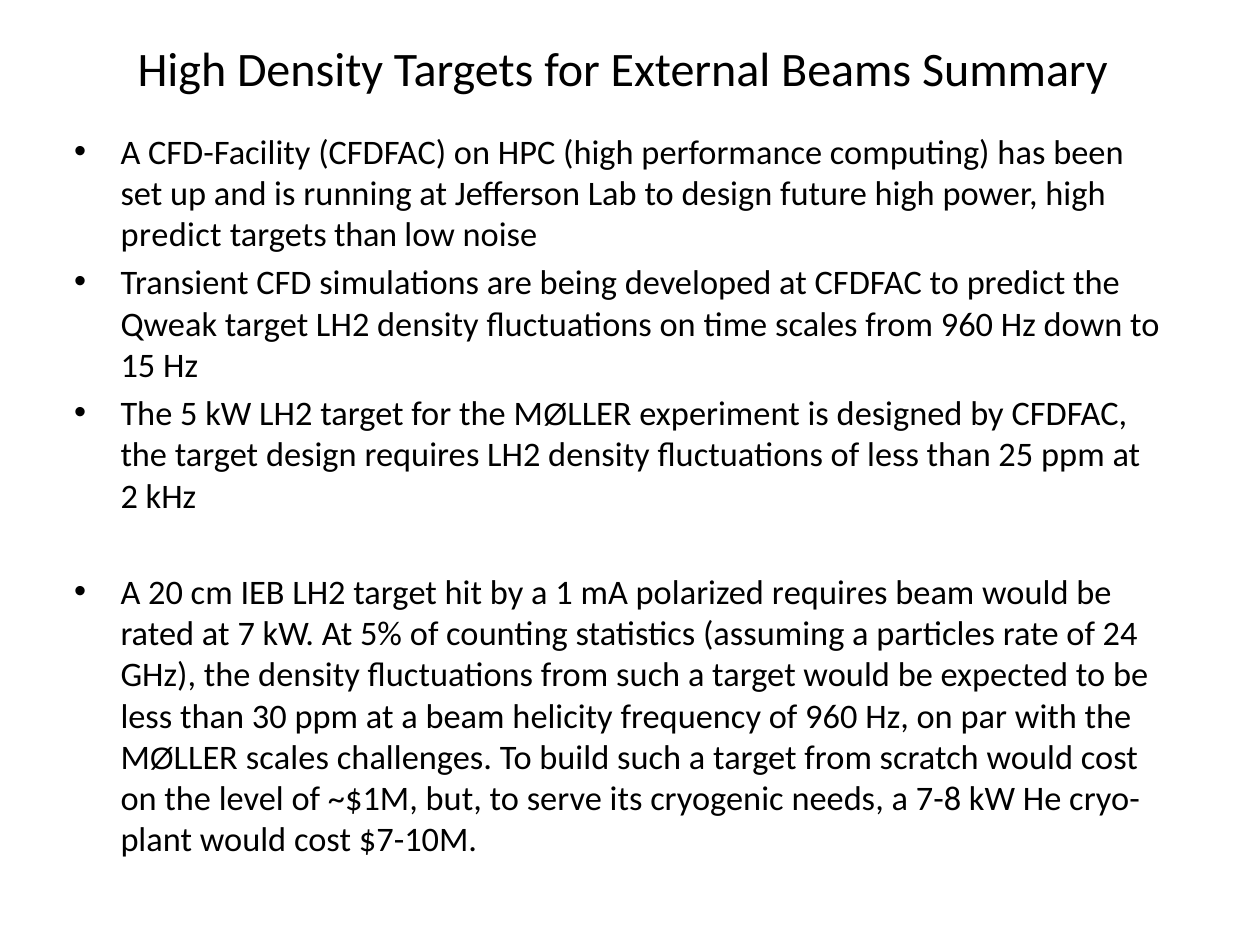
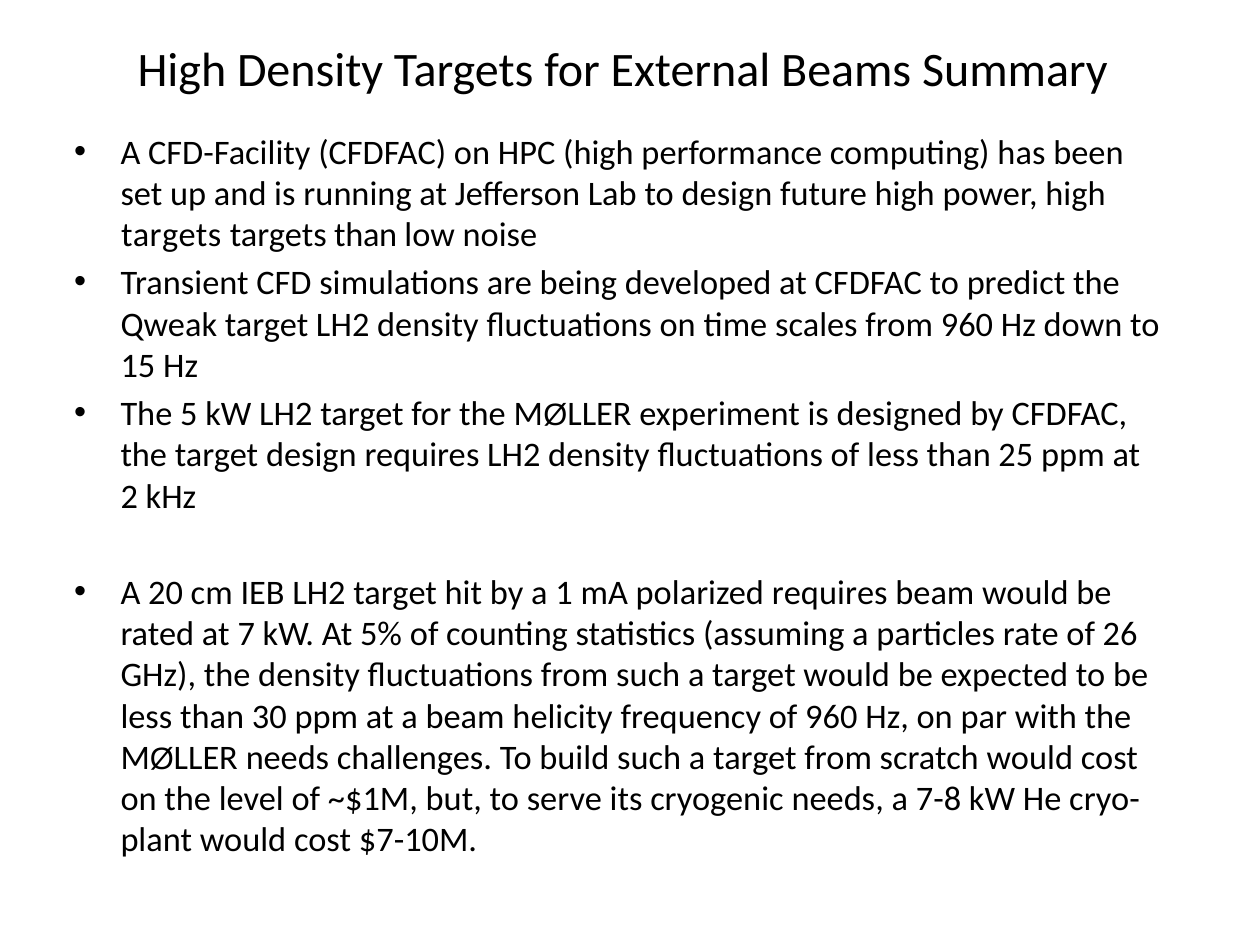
predict at (171, 235): predict -> targets
24: 24 -> 26
MØLLER scales: scales -> needs
